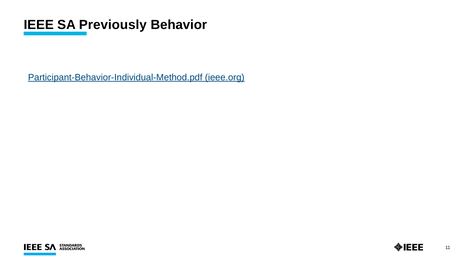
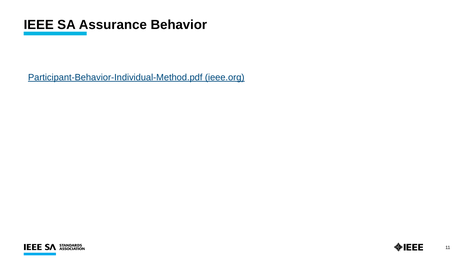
Previously: Previously -> Assurance
